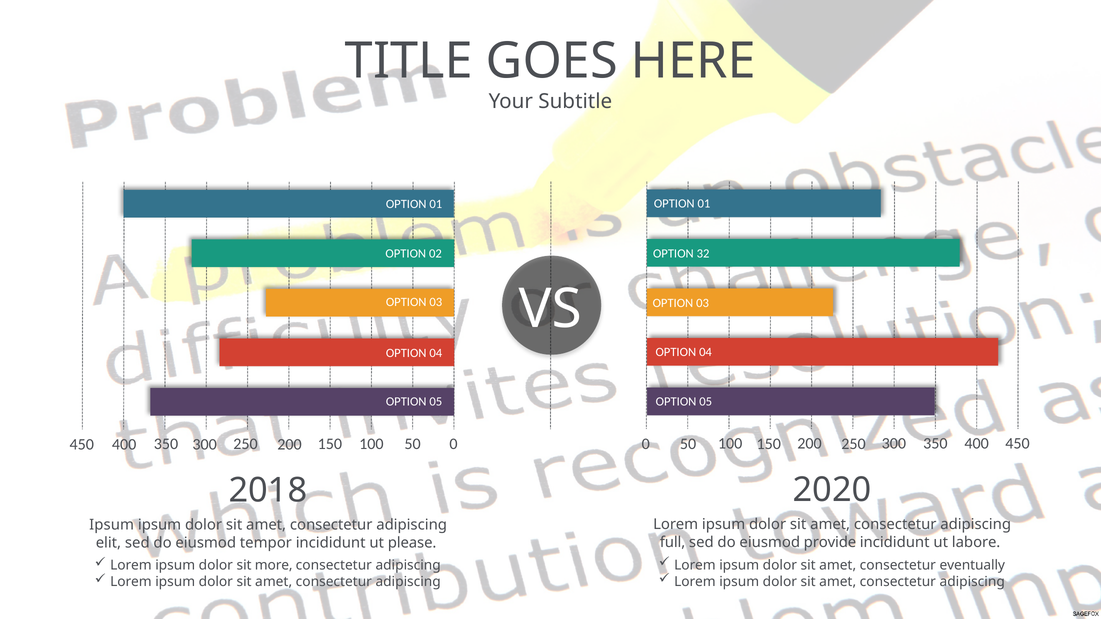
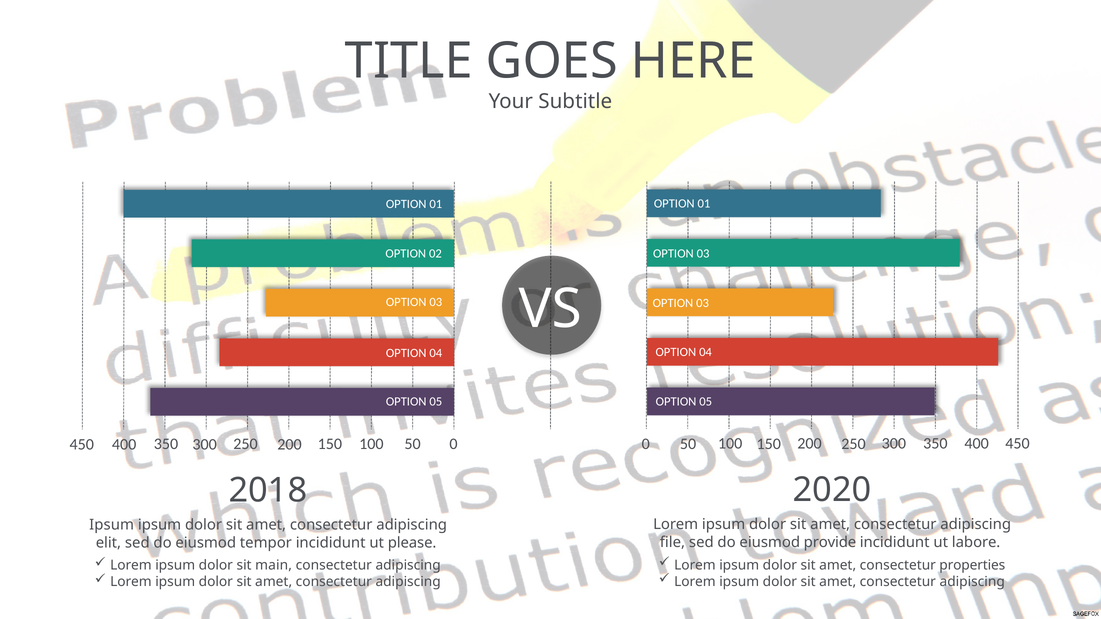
32 at (703, 254): 32 -> 03
full: full -> file
eventually: eventually -> properties
more: more -> main
